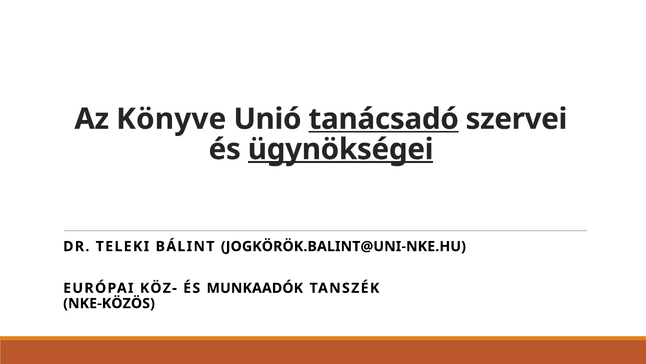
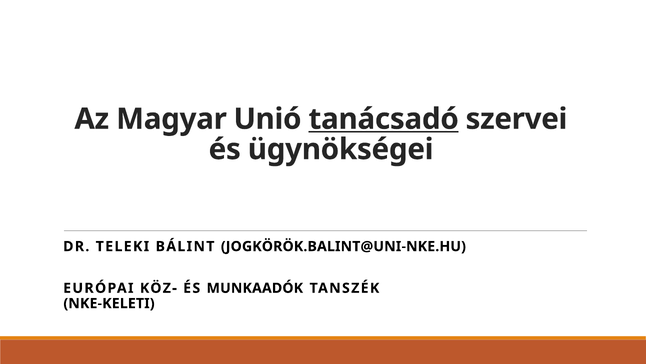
Könyve: Könyve -> Magyar
ügynökségei underline: present -> none
NKE-KÖZÖS: NKE-KÖZÖS -> NKE-KELETI
